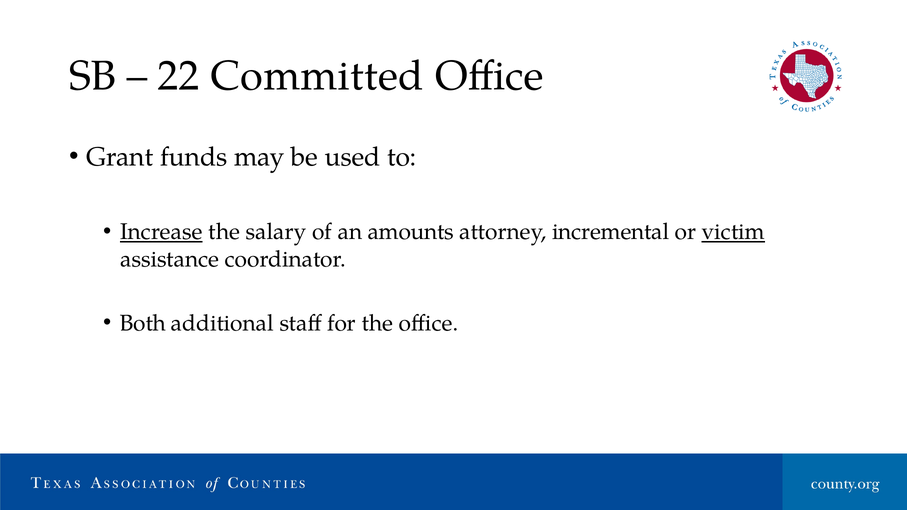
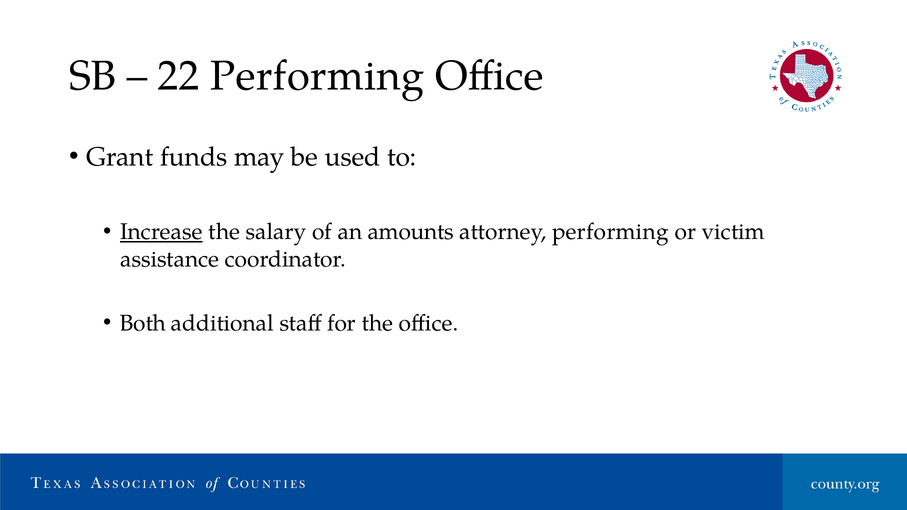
22 Committed: Committed -> Performing
attorney incremental: incremental -> performing
victim underline: present -> none
